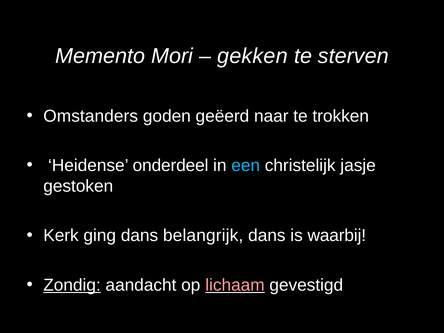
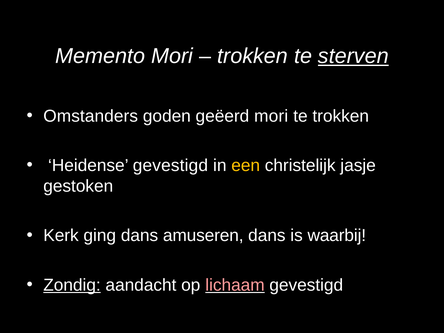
gekken at (252, 56): gekken -> trokken
sterven underline: none -> present
geëerd naar: naar -> mori
Heidense onderdeel: onderdeel -> gevestigd
een colour: light blue -> yellow
belangrijk: belangrijk -> amuseren
